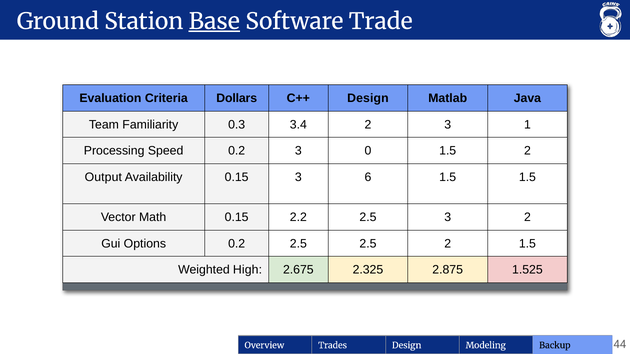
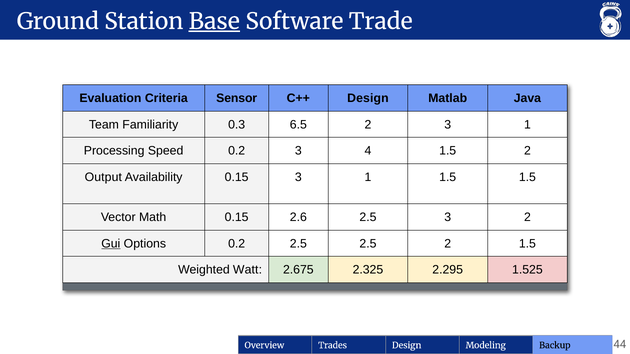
Dollars: Dollars -> Sensor
3.4: 3.4 -> 6.5
0: 0 -> 4
0.15 3 6: 6 -> 1
2.2: 2.2 -> 2.6
Gui underline: none -> present
High: High -> Watt
2.875: 2.875 -> 2.295
